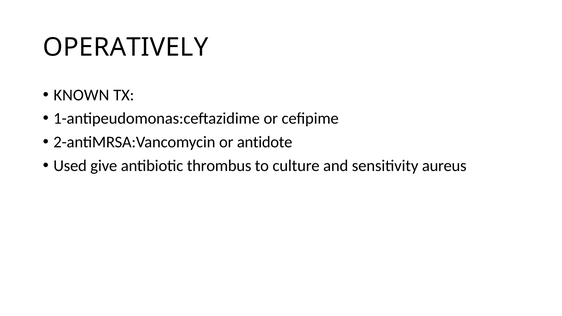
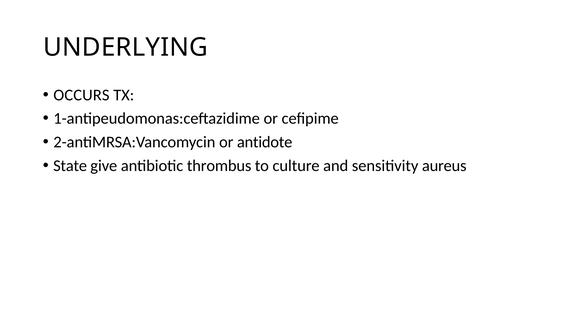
OPERATIVELY: OPERATIVELY -> UNDERLYING
KNOWN: KNOWN -> OCCURS
Used: Used -> State
